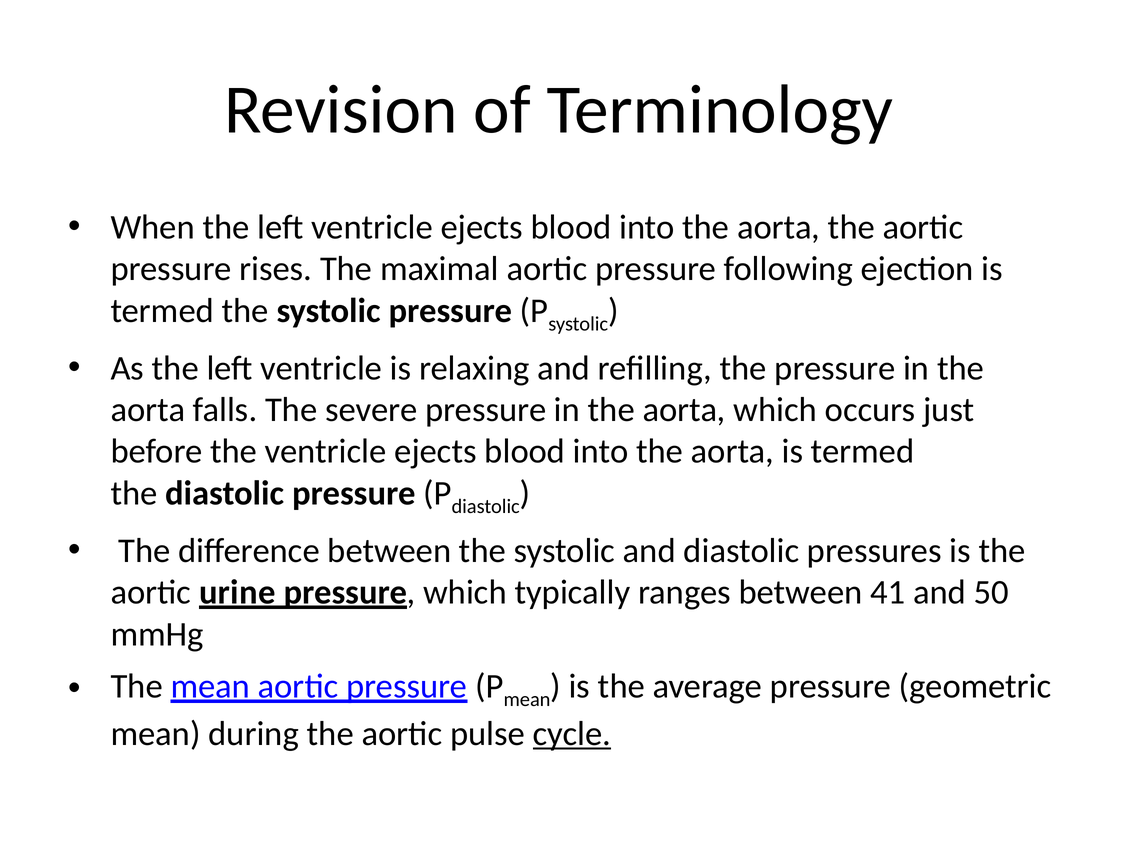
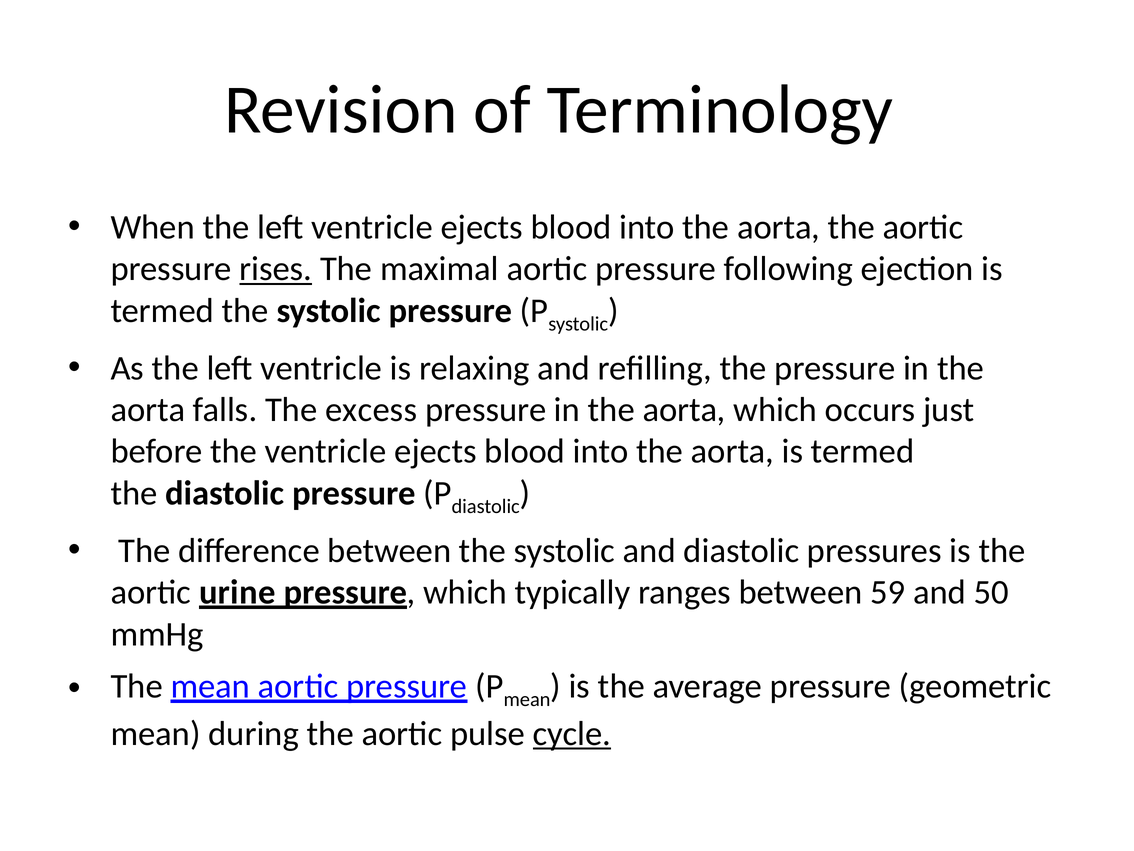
rises underline: none -> present
severe: severe -> excess
41: 41 -> 59
